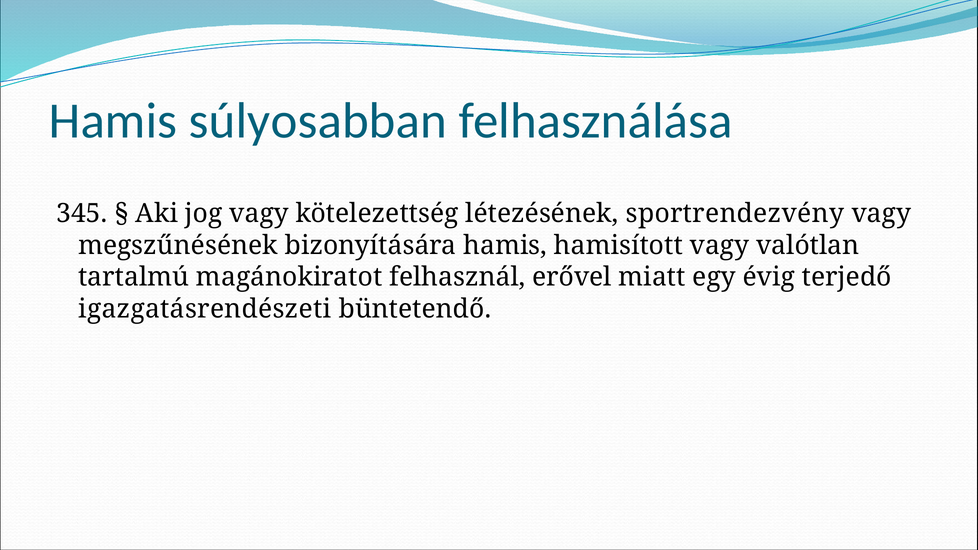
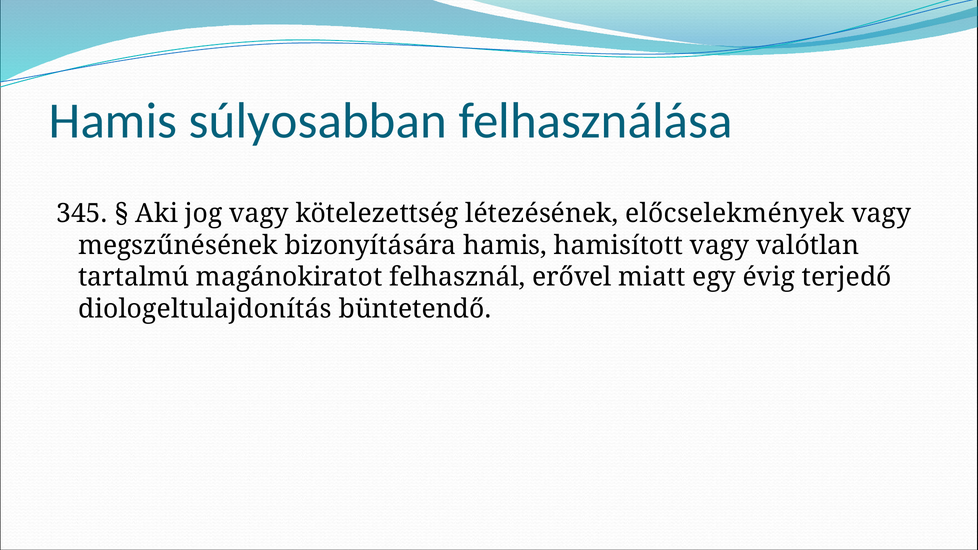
sportrendezvény: sportrendezvény -> előcselekmények
igazgatásrendészeti: igazgatásrendészeti -> diologeltulajdonítás
